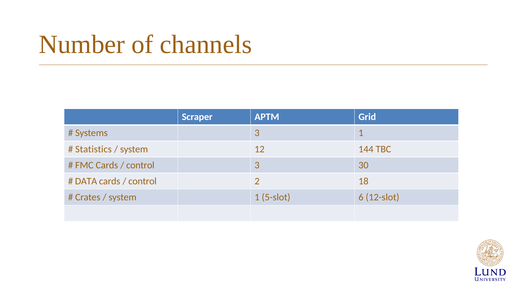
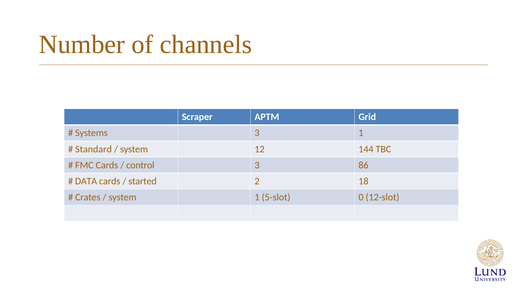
Statistics: Statistics -> Standard
30: 30 -> 86
control at (143, 181): control -> started
6: 6 -> 0
